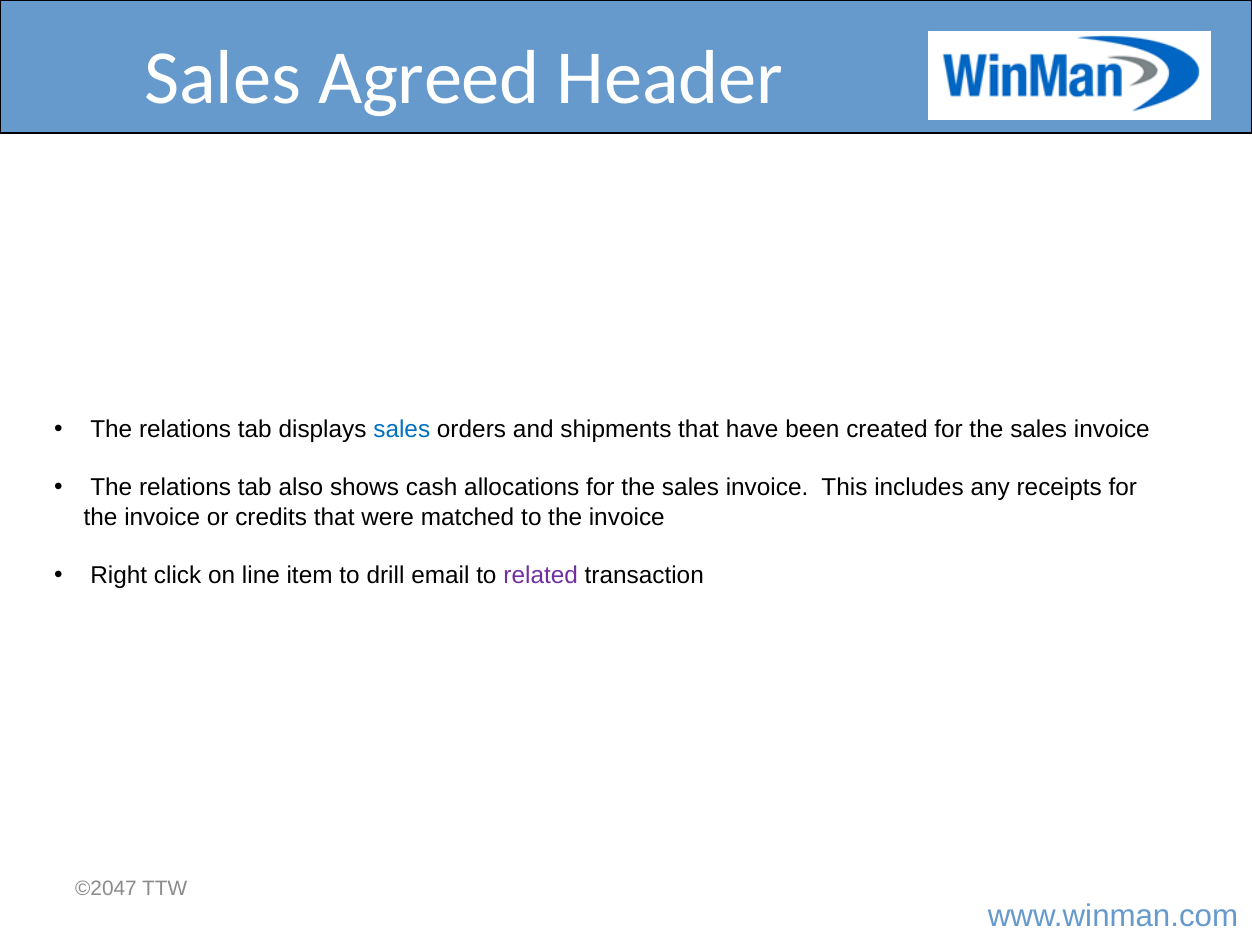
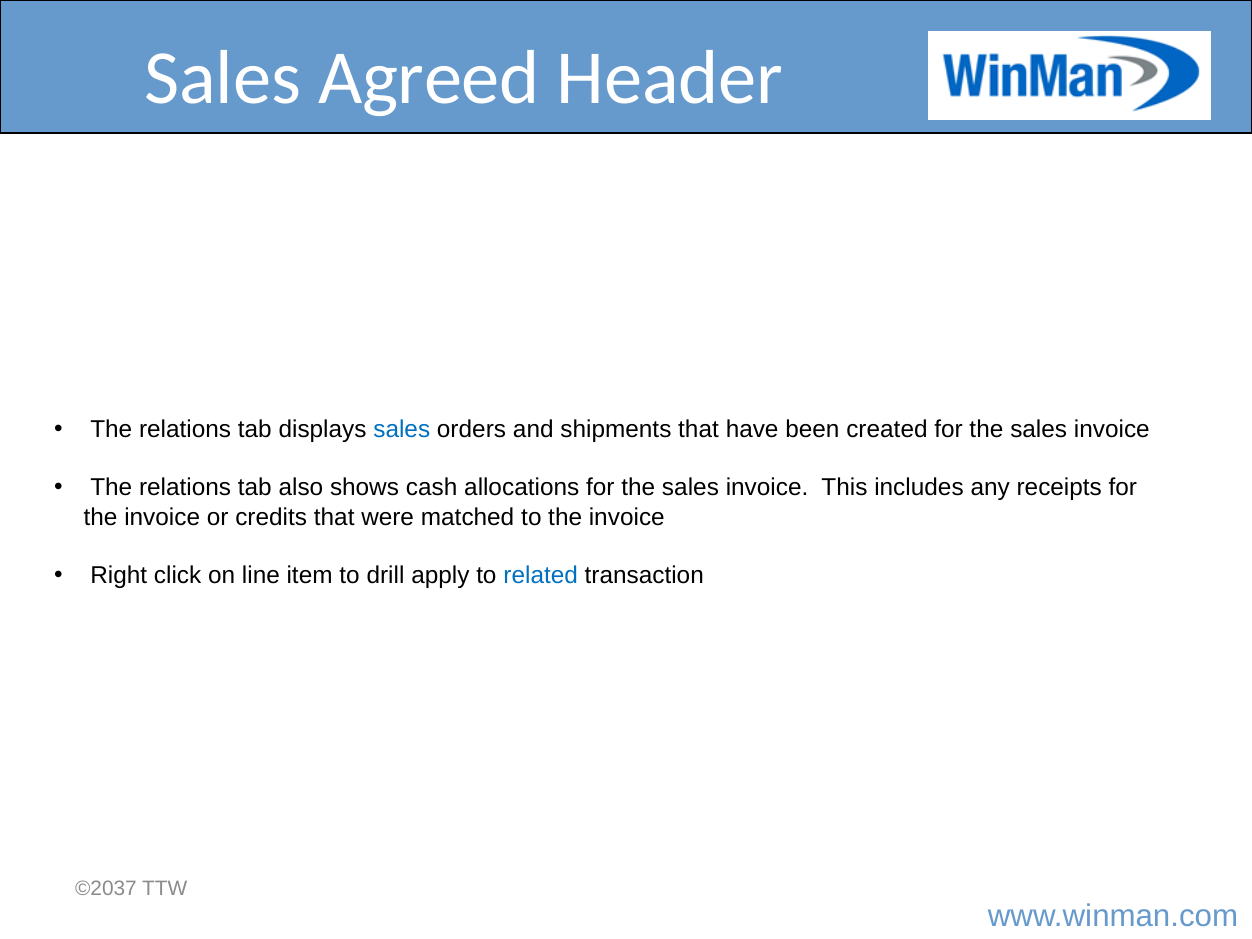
email: email -> apply
related colour: purple -> blue
©2047: ©2047 -> ©2037
